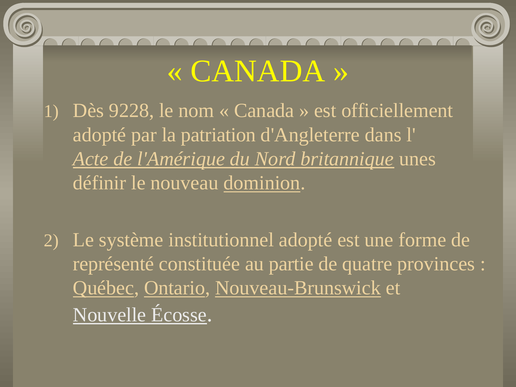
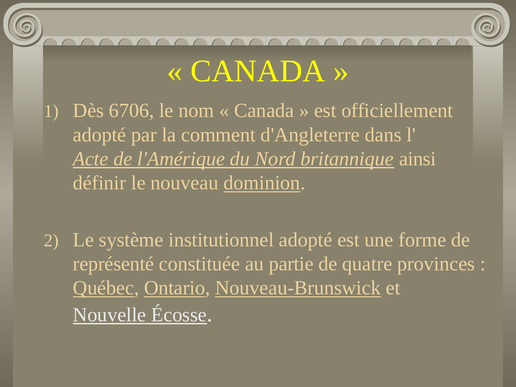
9228: 9228 -> 6706
patriation: patriation -> comment
unes: unes -> ainsi
